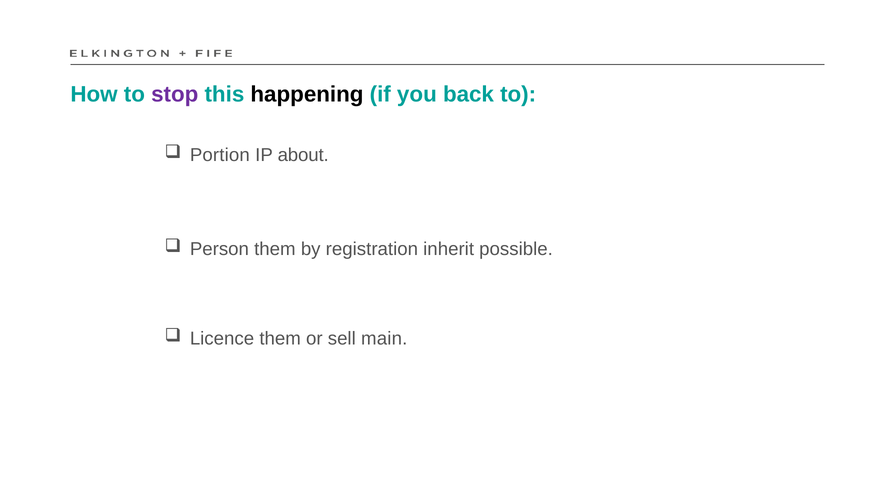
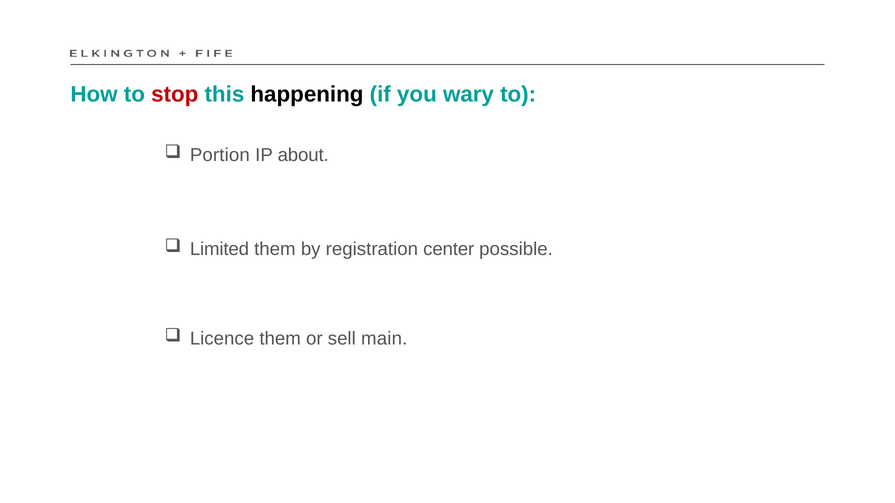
stop colour: purple -> red
back: back -> wary
Person: Person -> Limited
inherit: inherit -> center
